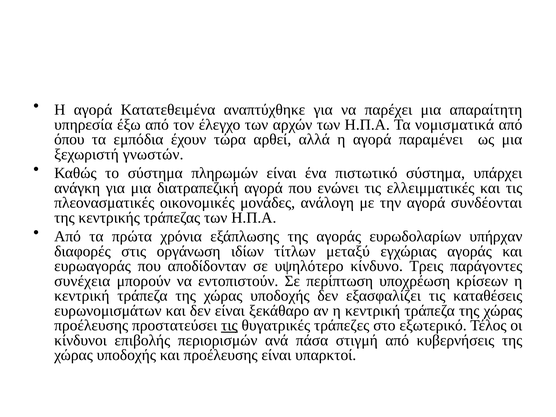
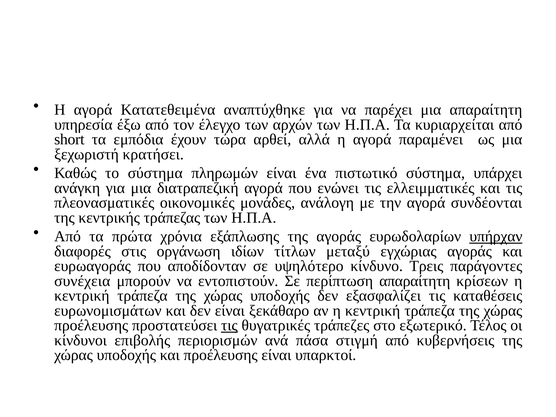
νομισματικά: νομισματικά -> κυριαρχείται
όπου: όπου -> short
γνωστών: γνωστών -> κρατήσει
υπήρχαν underline: none -> present
περίπτωση υποχρέωση: υποχρέωση -> απαραίτητη
